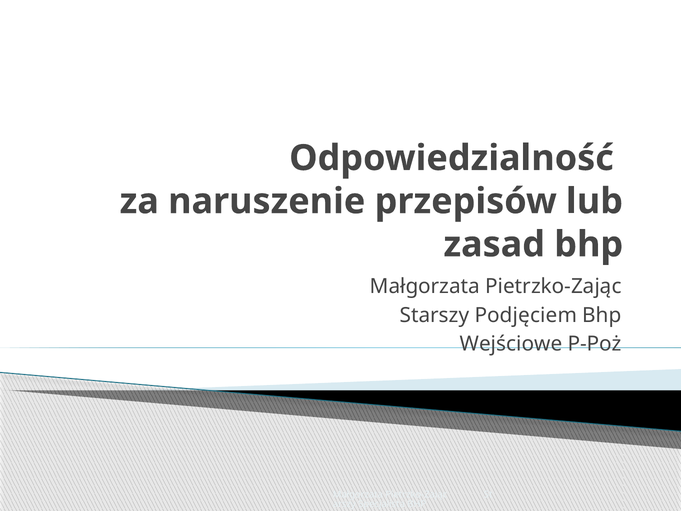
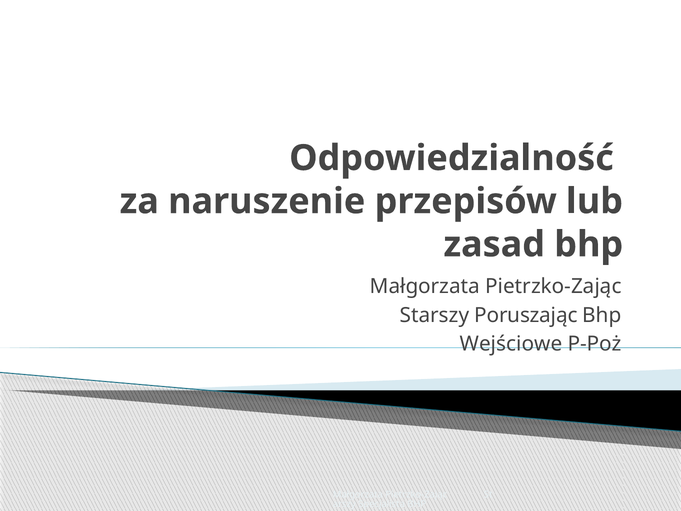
Podjęciem: Podjęciem -> Poruszając
